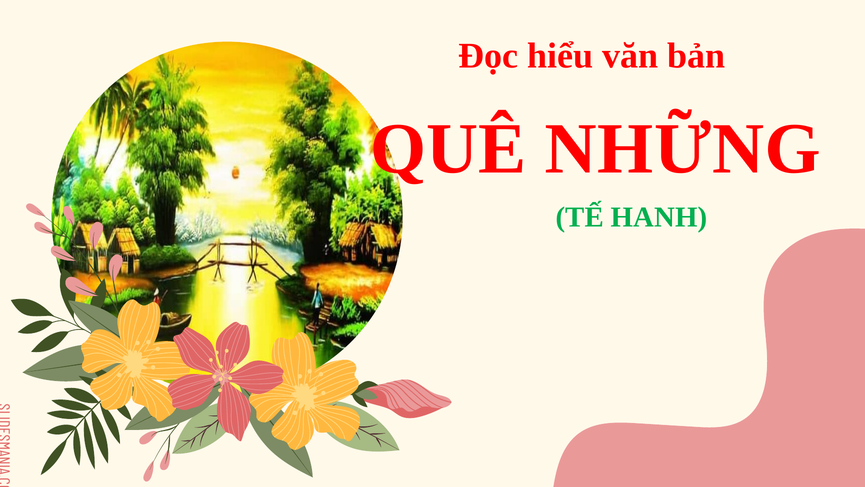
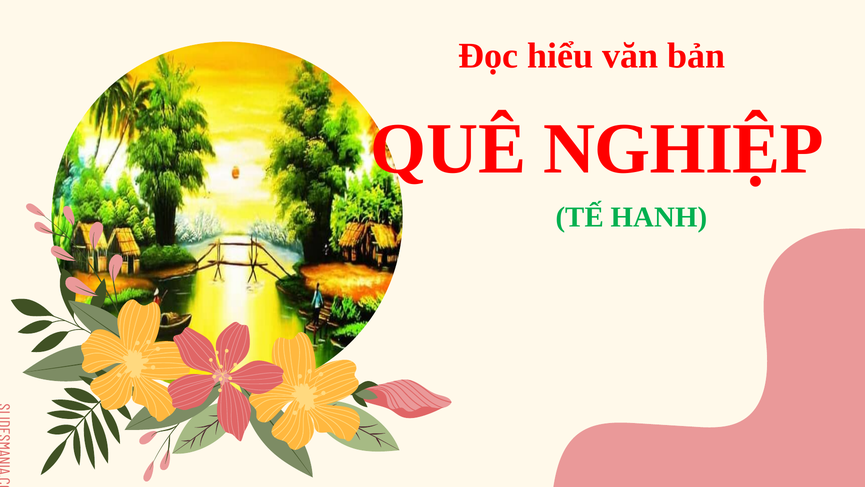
NHỮNG: NHỮNG -> NGHIỆP
